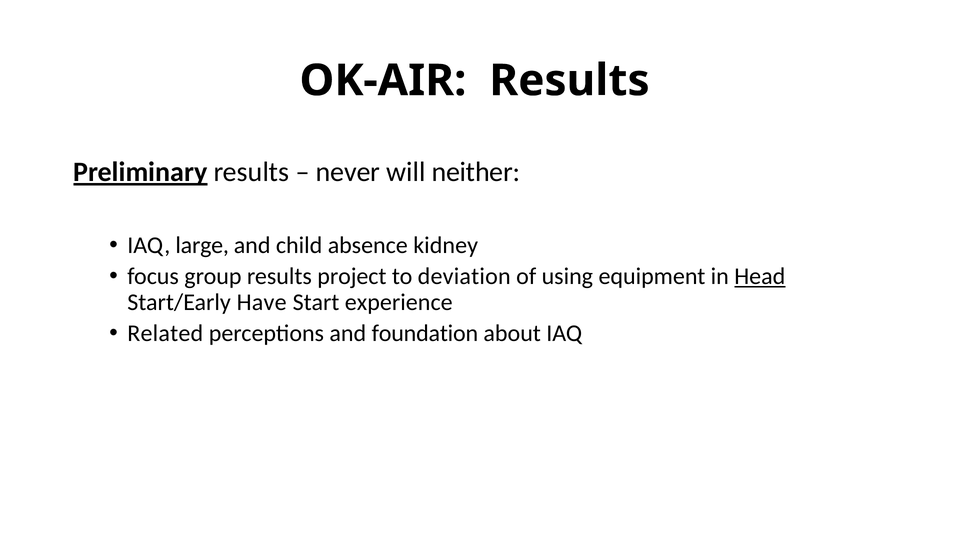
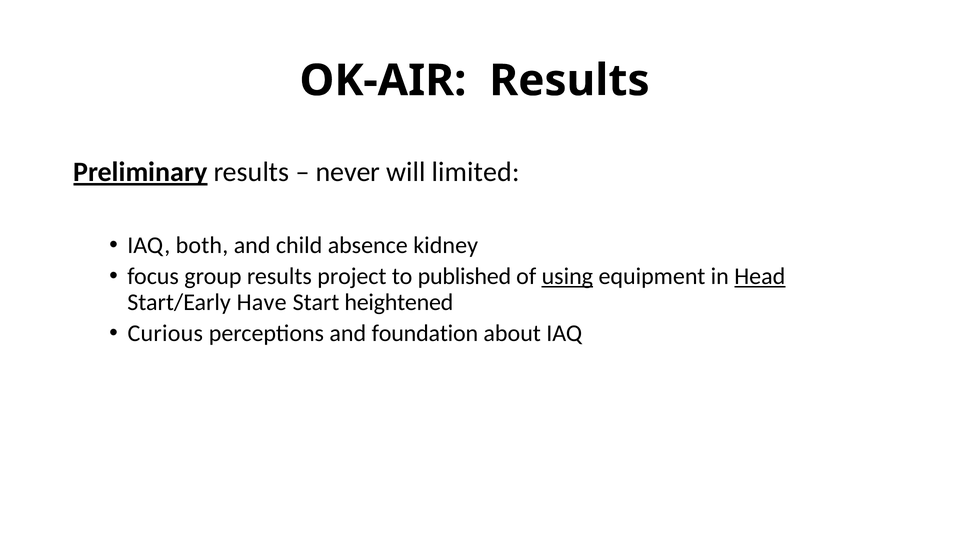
neither: neither -> limited
large: large -> both
deviation: deviation -> published
using underline: none -> present
experience: experience -> heightened
Related: Related -> Curious
